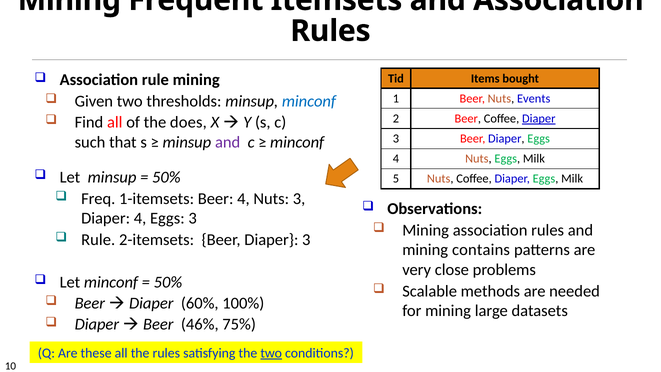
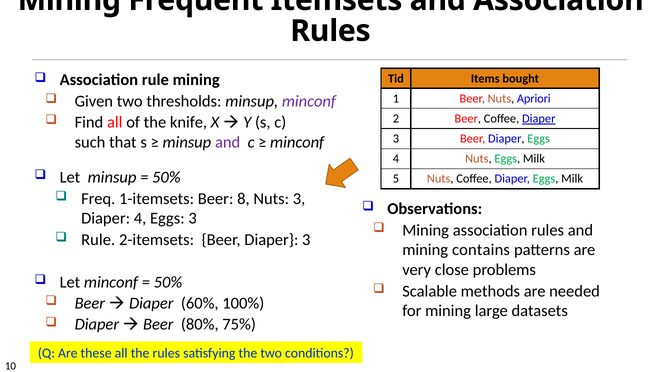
Events: Events -> Apriori
minconf at (309, 101) colour: blue -> purple
does: does -> knife
Beer 4: 4 -> 8
46%: 46% -> 80%
two at (271, 353) underline: present -> none
